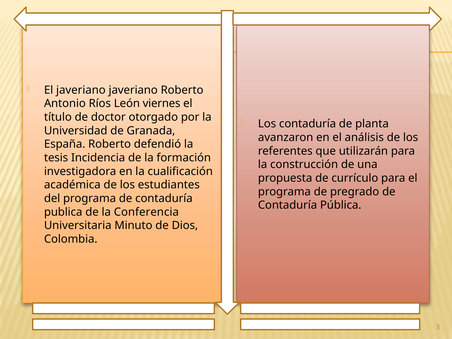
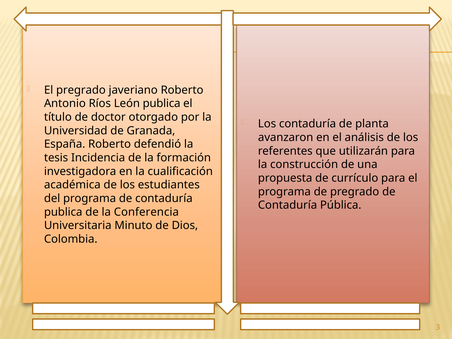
El javeriano: javeriano -> pregrado
León viernes: viernes -> publica
